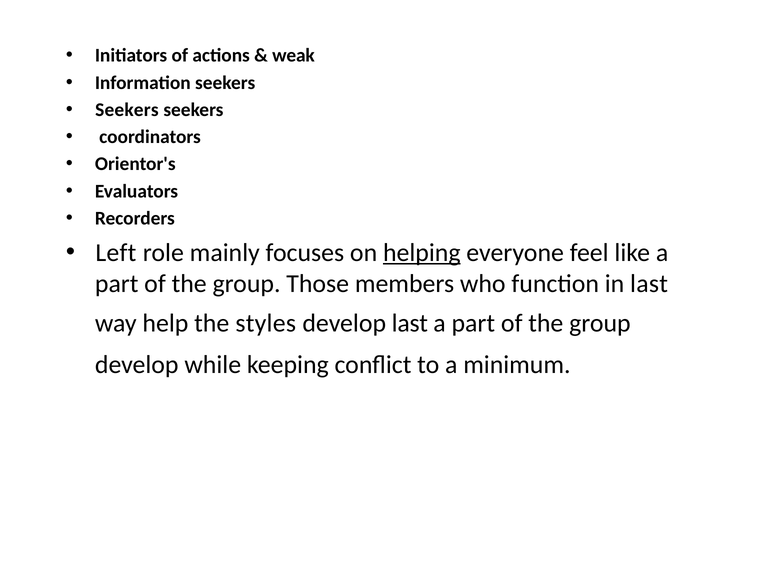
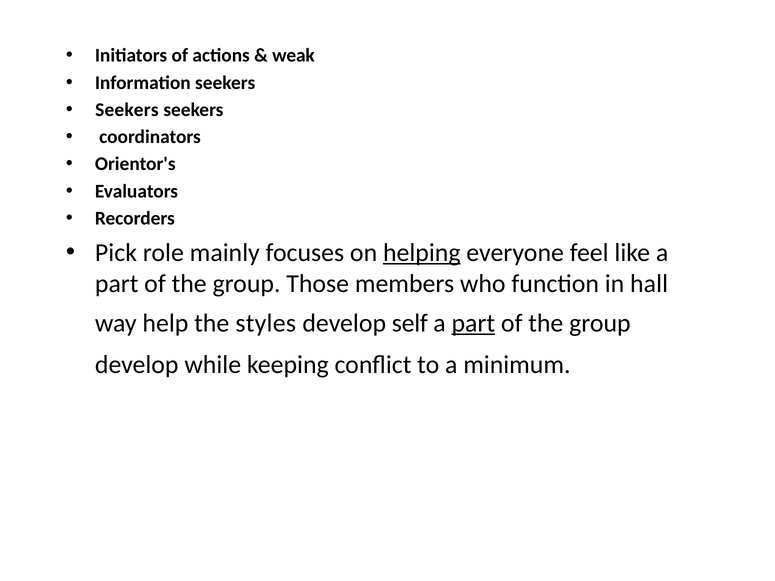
Left: Left -> Pick
in last: last -> hall
develop last: last -> self
part at (473, 323) underline: none -> present
